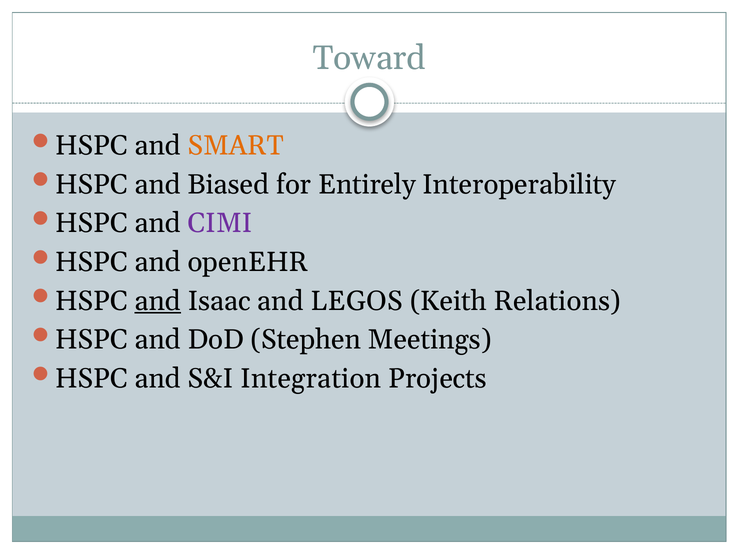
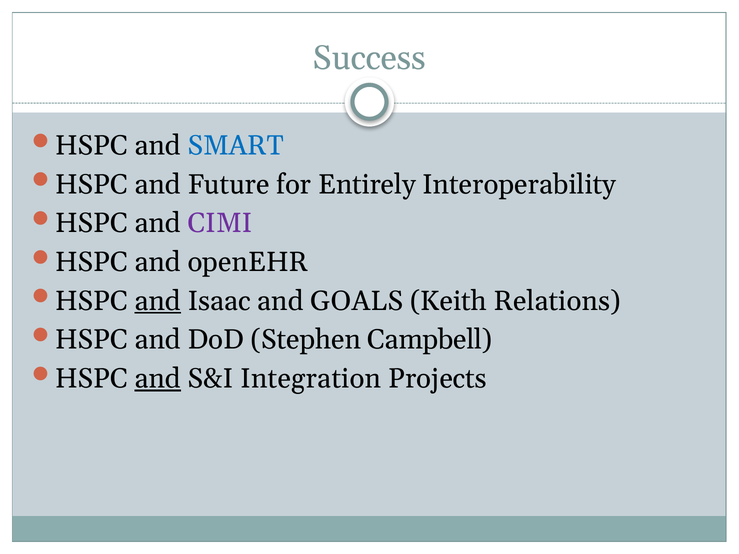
Toward: Toward -> Success
SMART colour: orange -> blue
Biased: Biased -> Future
LEGOS: LEGOS -> GOALS
Meetings: Meetings -> Campbell
and at (158, 379) underline: none -> present
